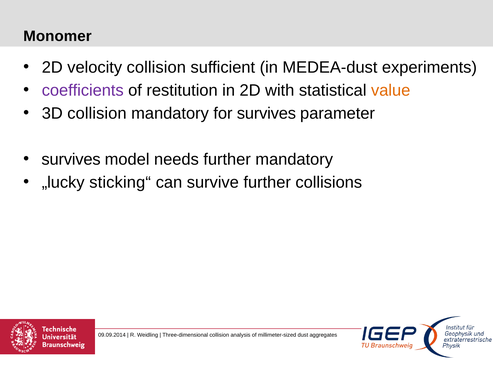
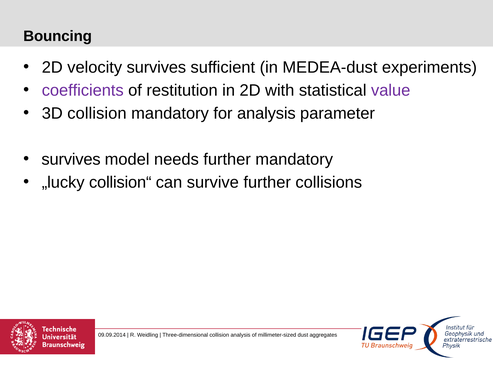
Monomer: Monomer -> Bouncing
velocity collision: collision -> survives
value colour: orange -> purple
for survives: survives -> analysis
sticking“: sticking“ -> collision“
